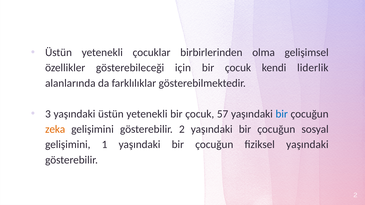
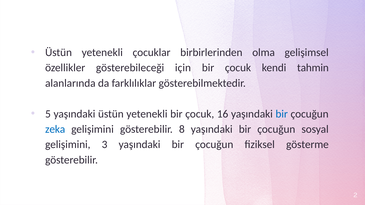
liderlik: liderlik -> tahmin
3: 3 -> 5
57: 57 -> 16
zeka colour: orange -> blue
gelişimini gösterebilir 2: 2 -> 8
1: 1 -> 3
fiziksel yaşındaki: yaşındaki -> gösterme
